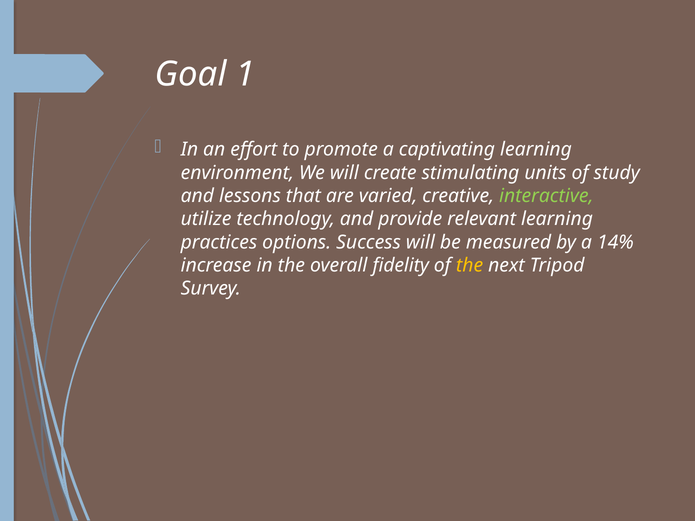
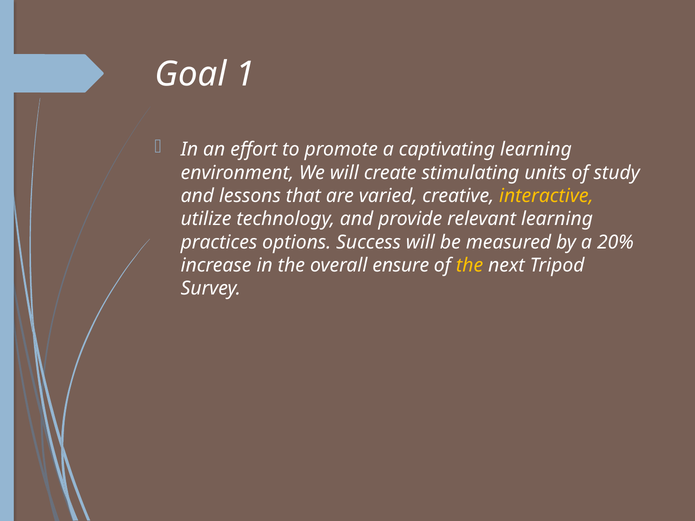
interactive colour: light green -> yellow
14%: 14% -> 20%
fidelity: fidelity -> ensure
